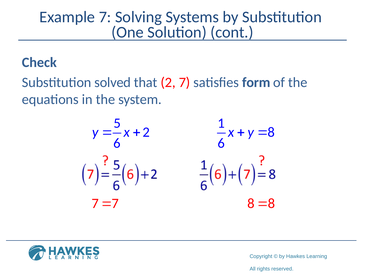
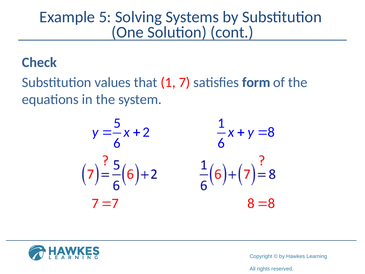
Example 7: 7 -> 5
solved: solved -> values
that 2: 2 -> 1
